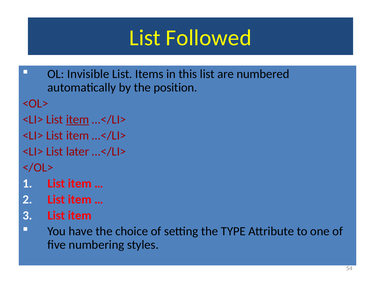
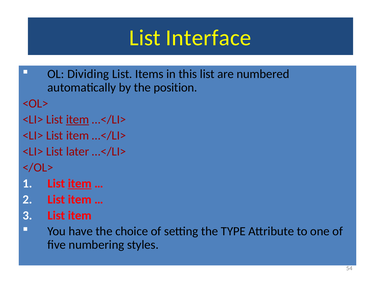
Followed: Followed -> Interface
Invisible: Invisible -> Dividing
item at (80, 184) underline: none -> present
